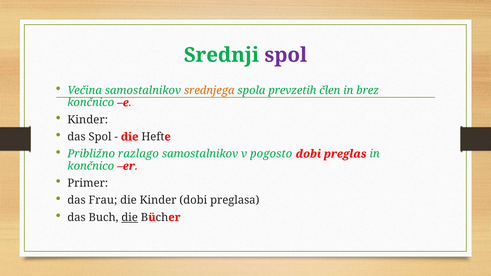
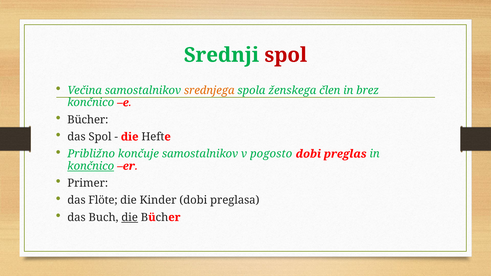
spol at (286, 55) colour: purple -> red
prevzetih: prevzetih -> ženskega
Kinder at (88, 120): Kinder -> Bücher
razlago: razlago -> končuje
končnico at (91, 166) underline: none -> present
Frau: Frau -> Flöte
